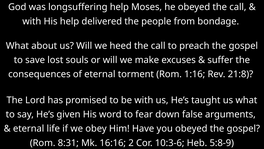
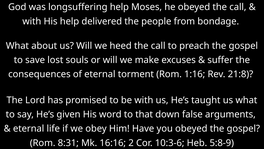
fear: fear -> that
